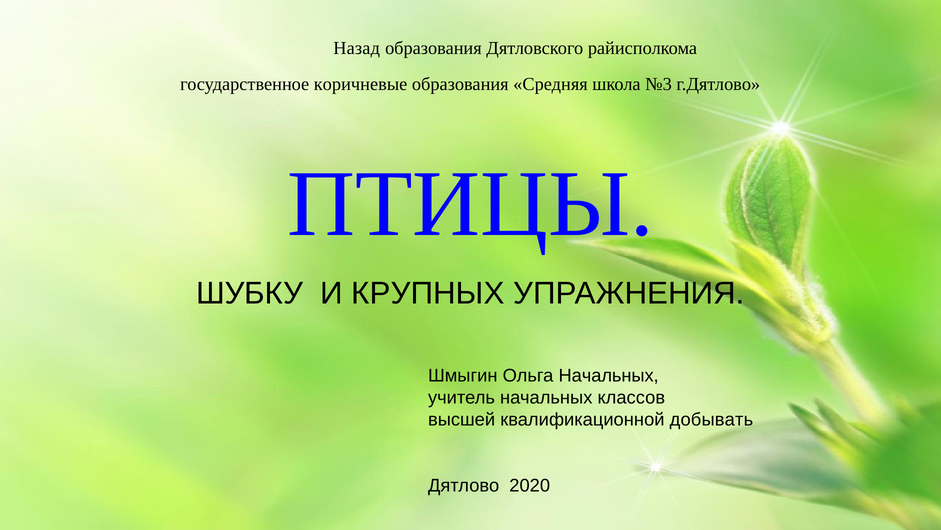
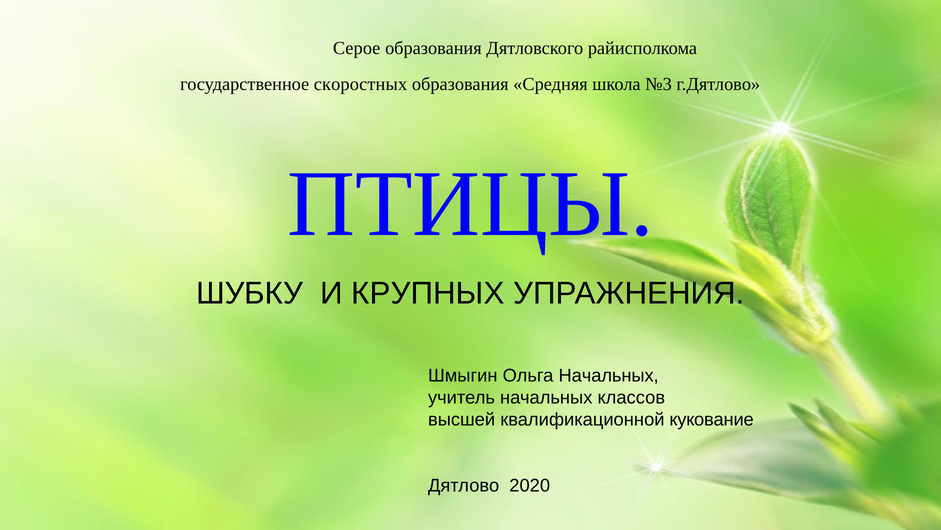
Назад: Назад -> Серое
коричневые: коричневые -> скоростных
добывать: добывать -> кукование
